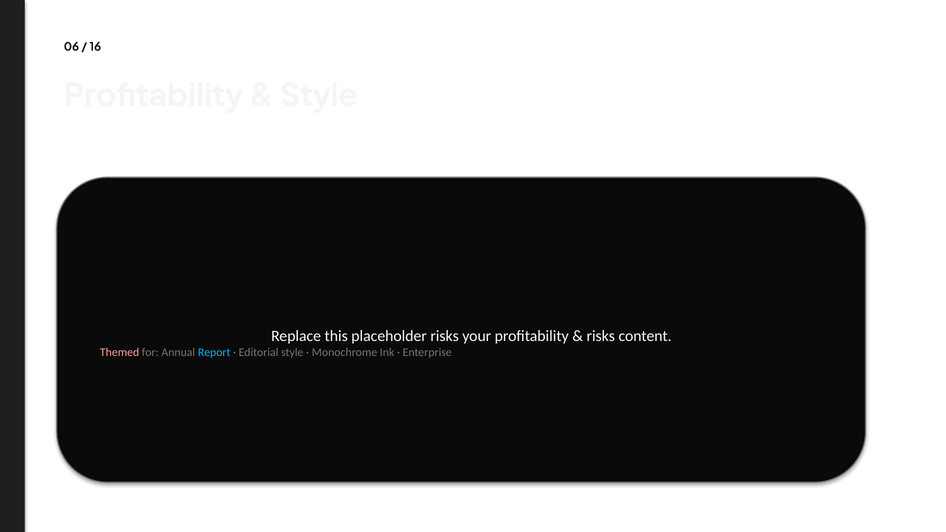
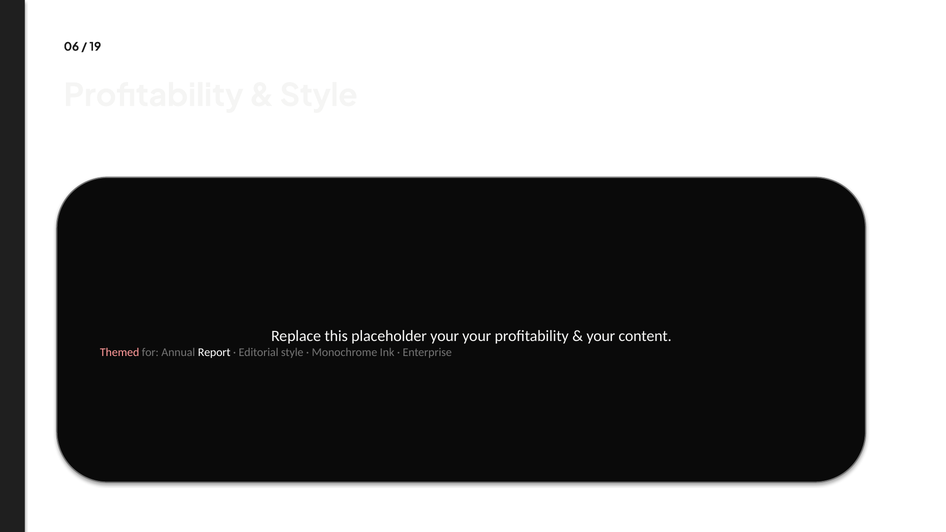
16: 16 -> 19
placeholder risks: risks -> your
risks at (601, 336): risks -> your
Report colour: light blue -> white
